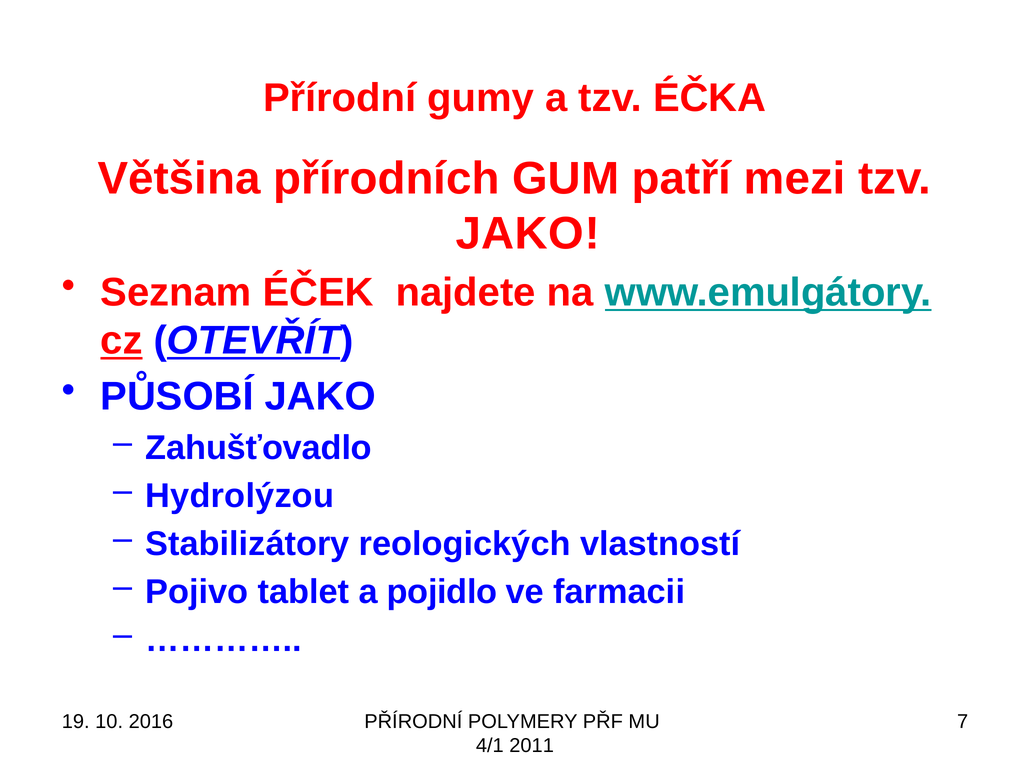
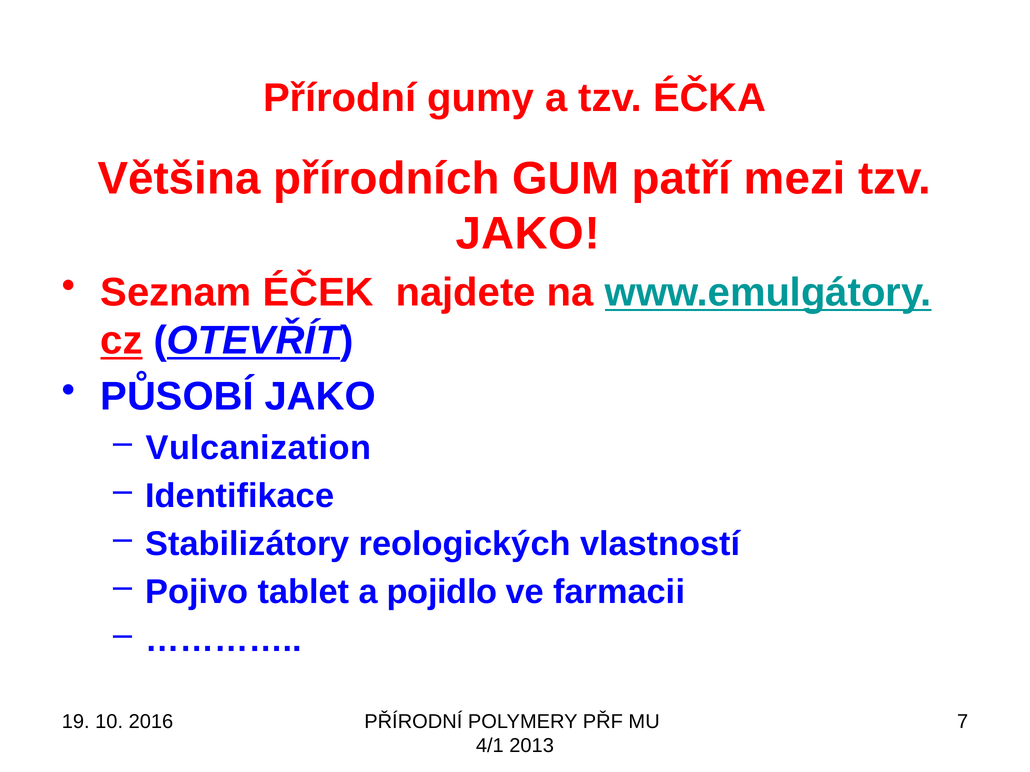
Zahušťovadlo: Zahušťovadlo -> Vulcanization
Hydrolýzou: Hydrolýzou -> Identifikace
2011: 2011 -> 2013
